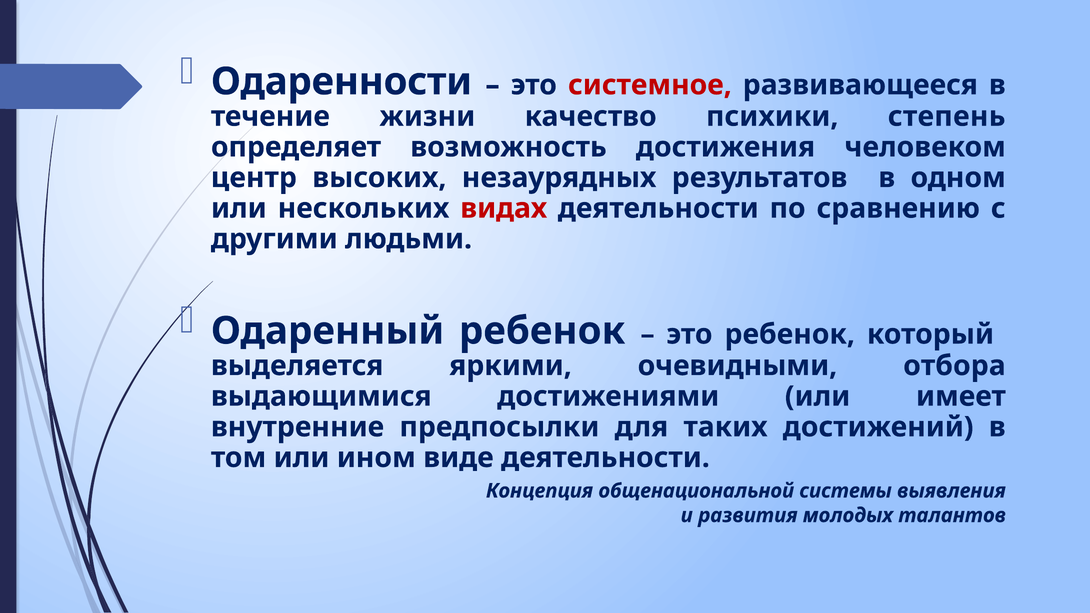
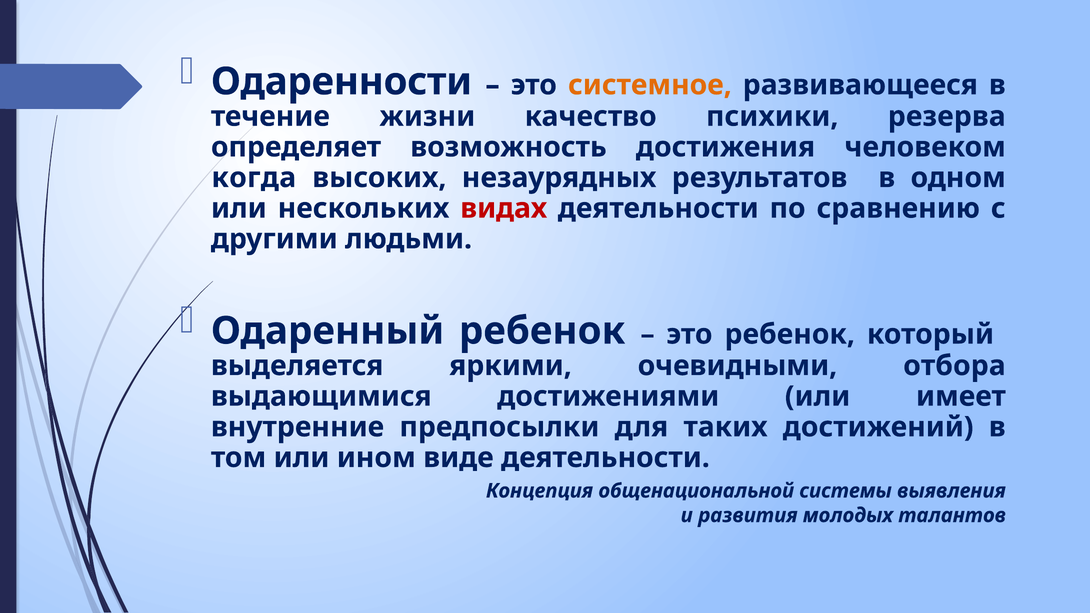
системное colour: red -> orange
степень: степень -> резерва
центр: центр -> когда
